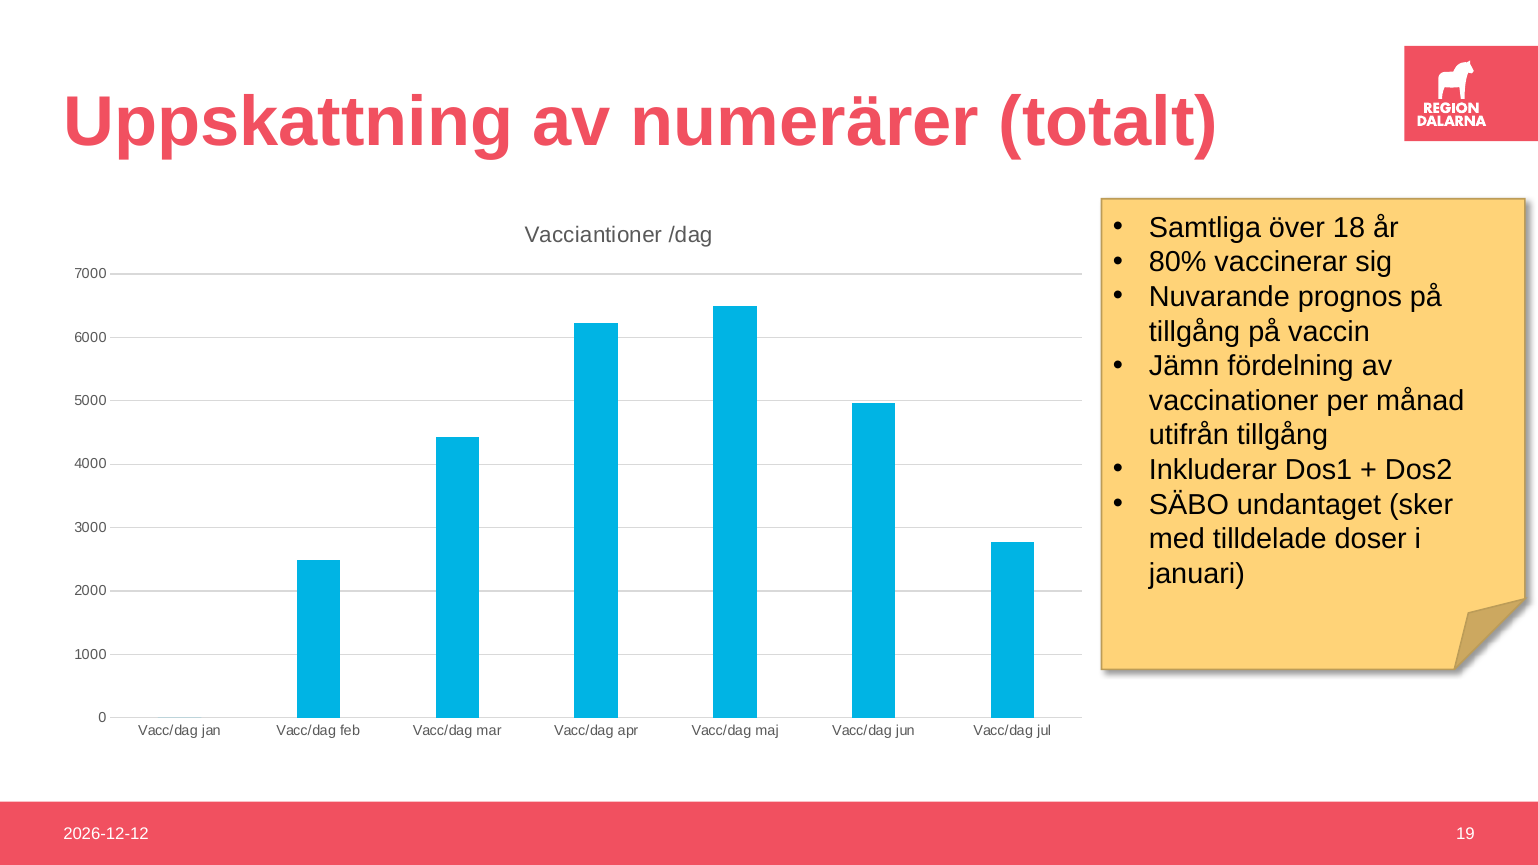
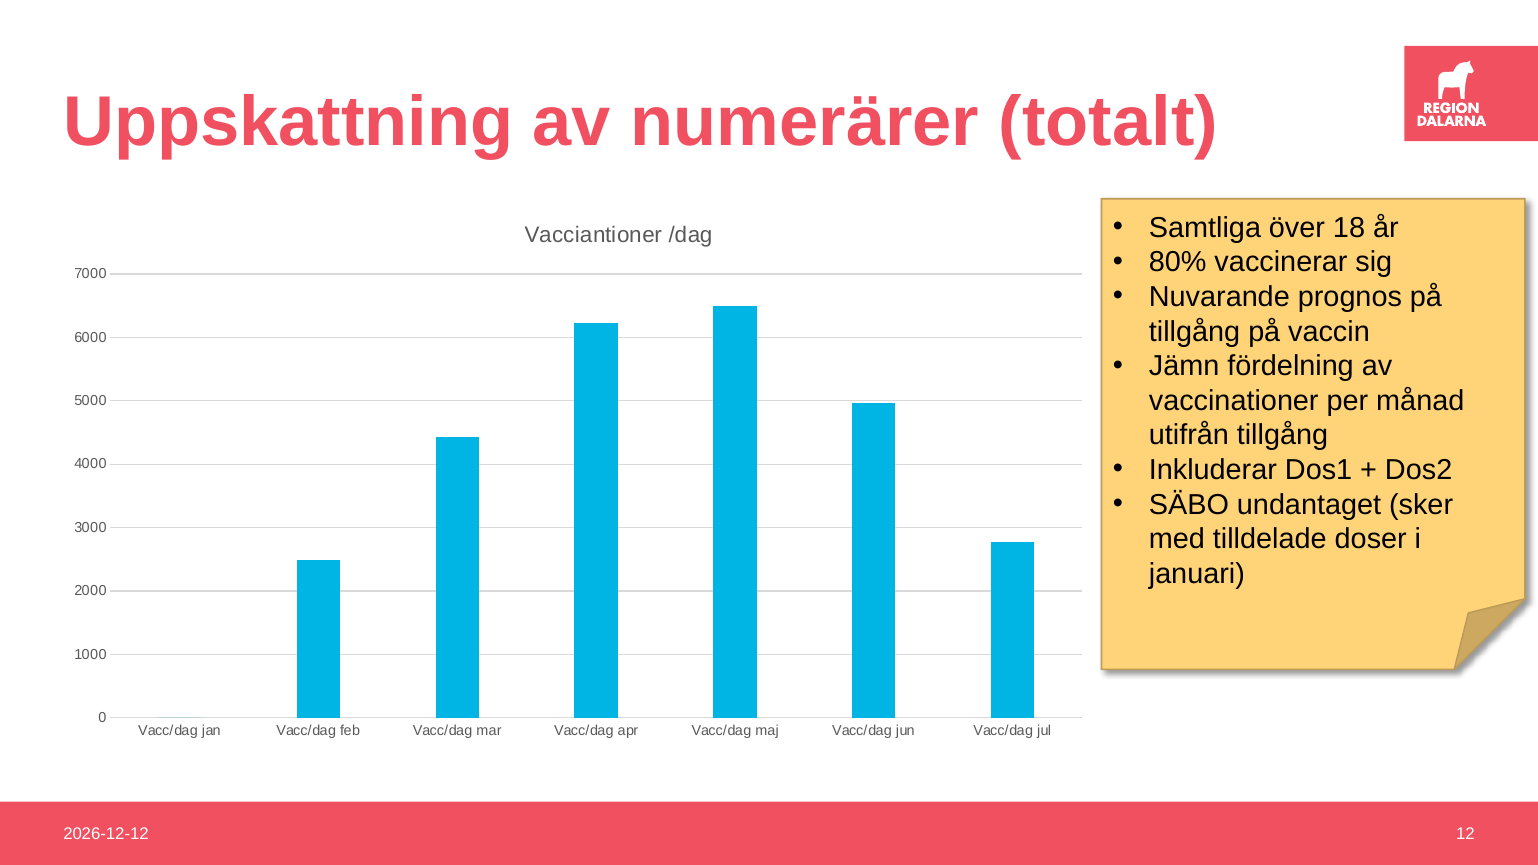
19: 19 -> 12
